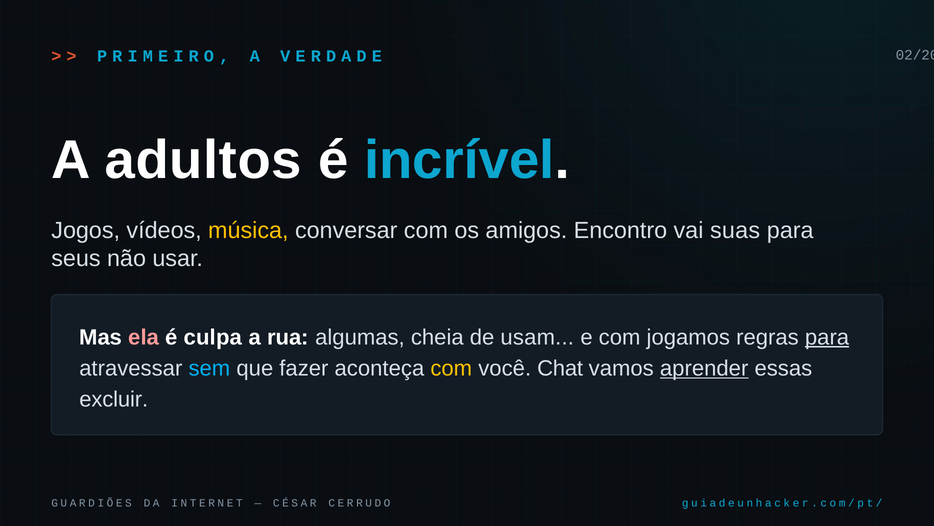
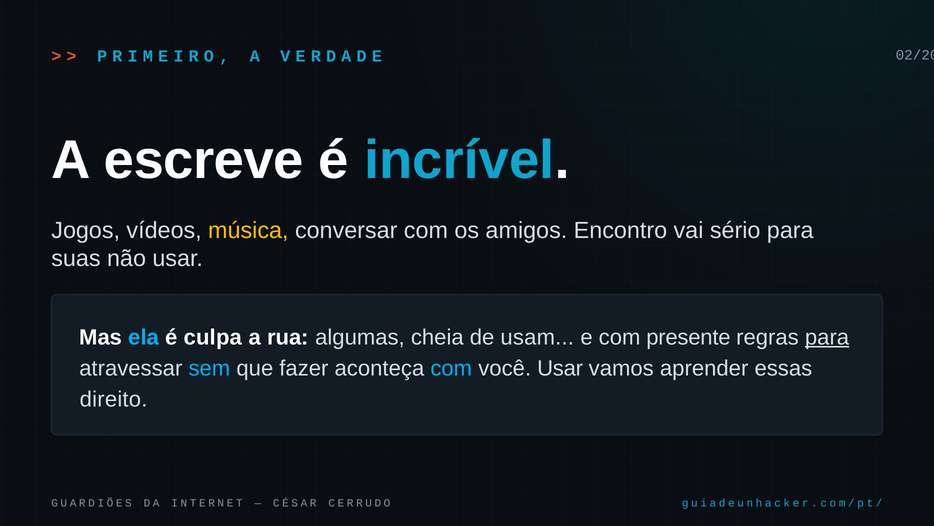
adultos: adultos -> escreve
suas: suas -> sério
seus: seus -> suas
ela colour: pink -> light blue
jogamos: jogamos -> presente
com at (451, 368) colour: yellow -> light blue
você Chat: Chat -> Usar
aprender underline: present -> none
excluir: excluir -> direito
